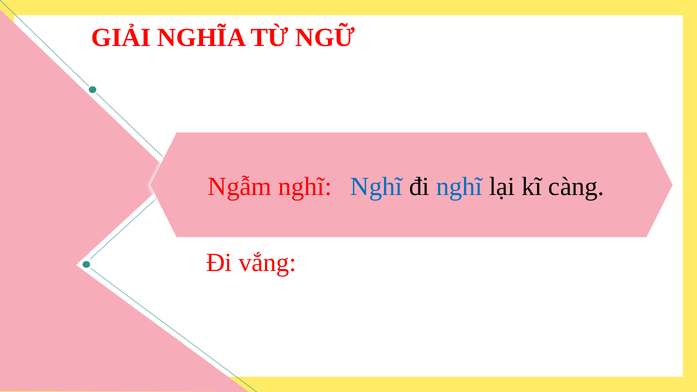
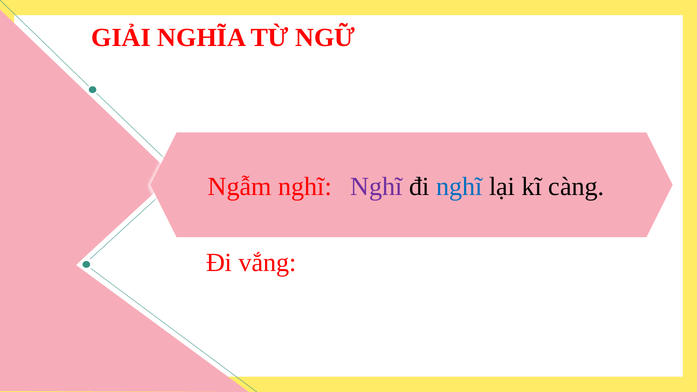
Nghĩ at (377, 186) colour: blue -> purple
